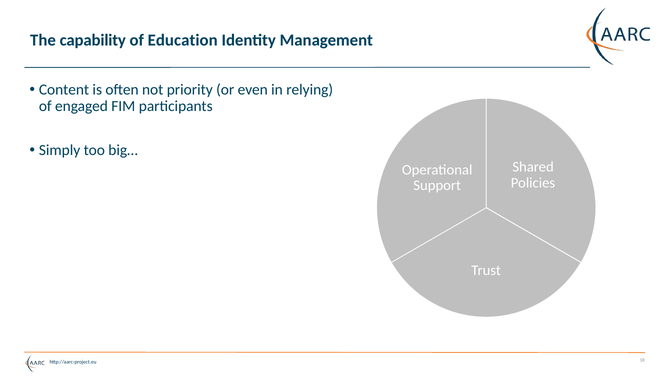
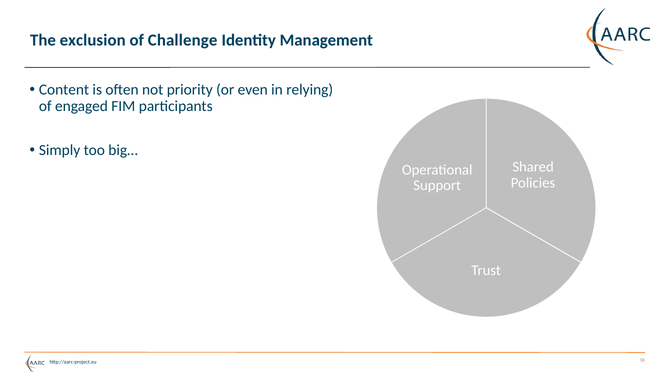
capability: capability -> exclusion
Education: Education -> Challenge
